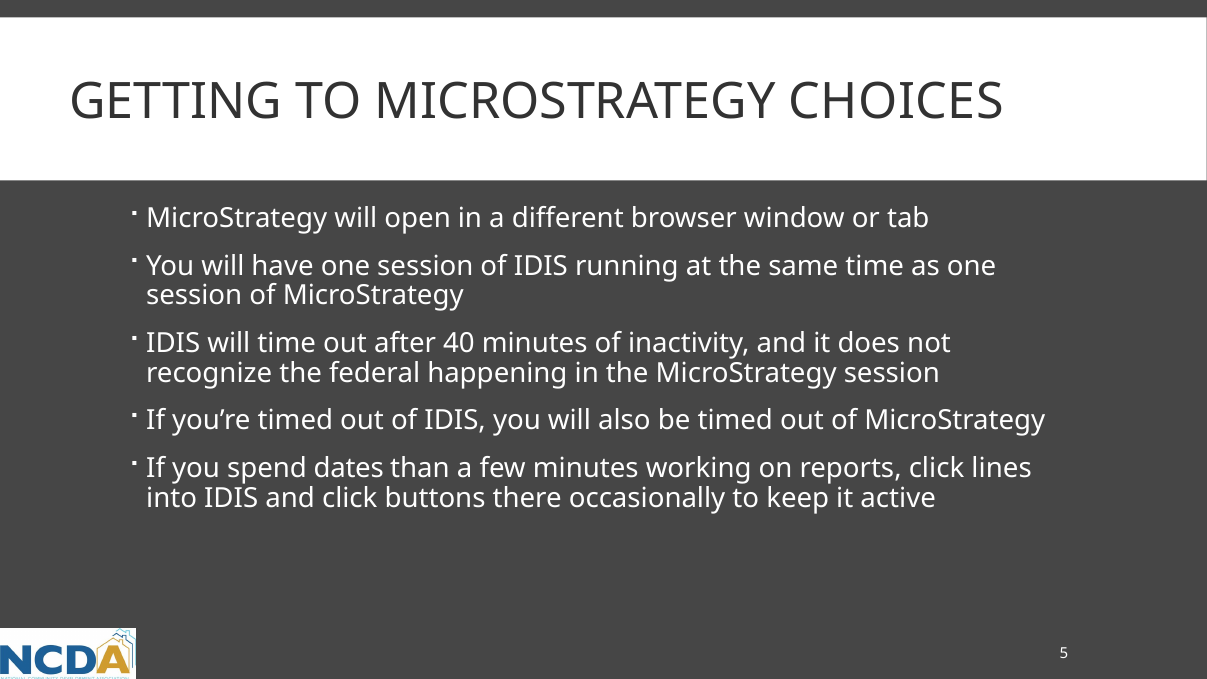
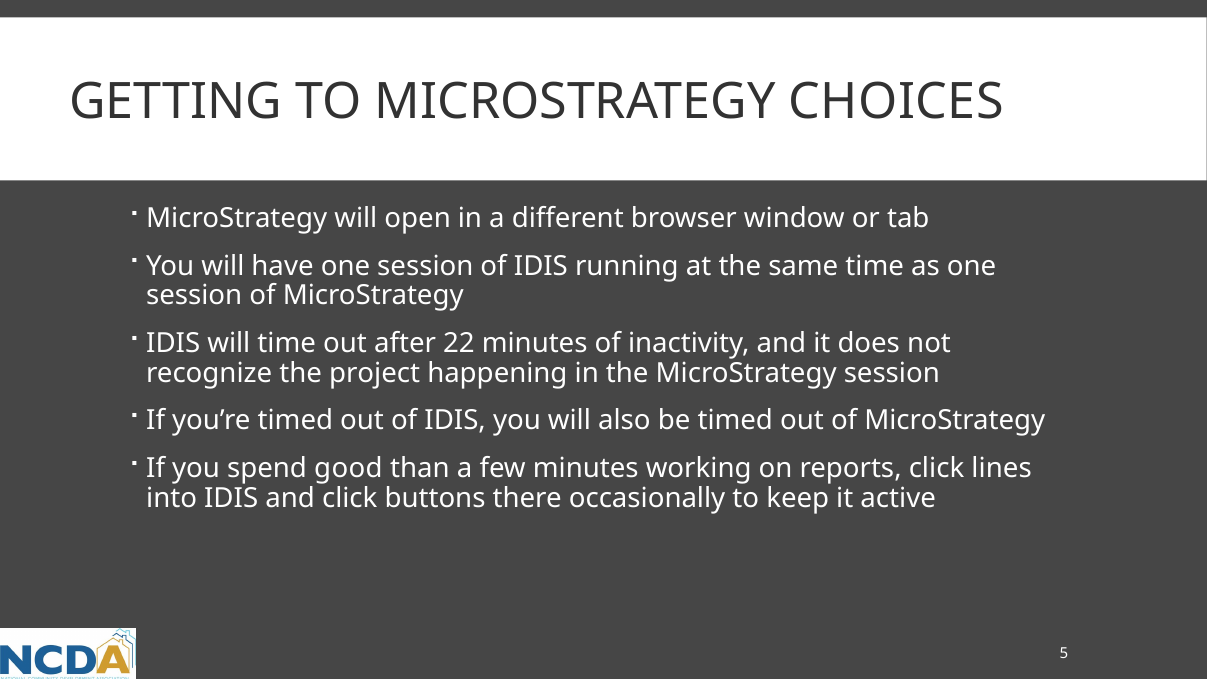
40: 40 -> 22
federal: federal -> project
dates: dates -> good
